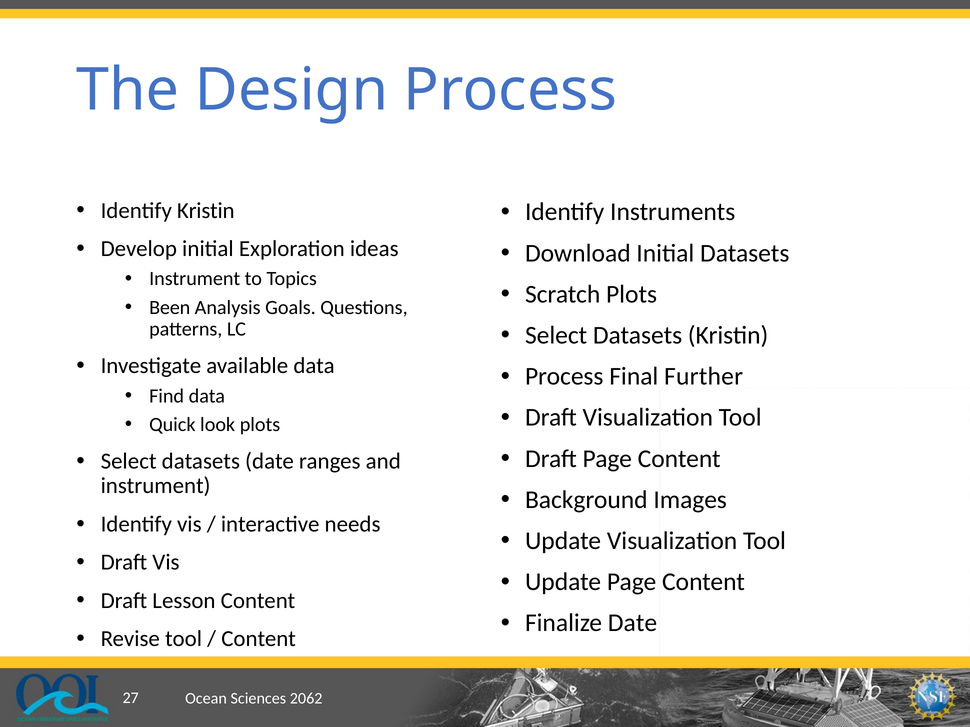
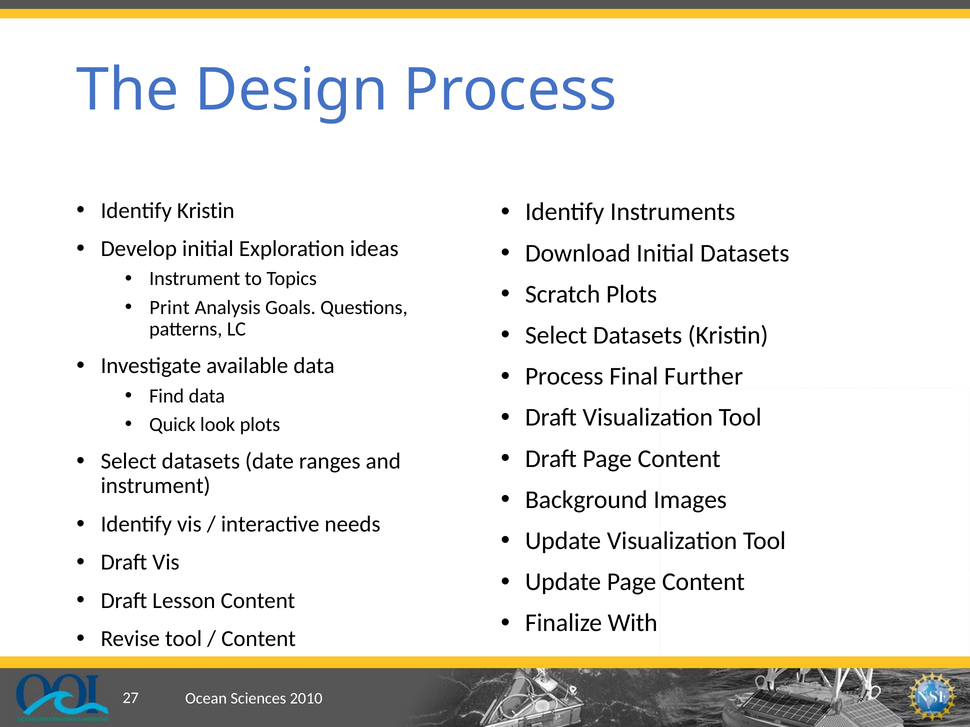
Been: Been -> Print
Finalize Date: Date -> With
2062: 2062 -> 2010
